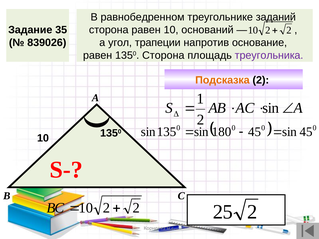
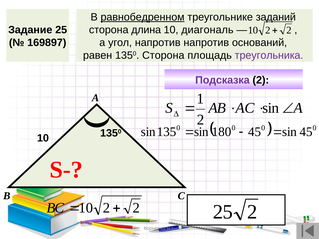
равнобедренном underline: none -> present
Задание 35: 35 -> 25
сторона равен: равен -> длина
оснований: оснований -> диагональ
839026: 839026 -> 169897
угол трапеции: трапеции -> напротив
основание: основание -> оснований
Подсказка colour: orange -> purple
